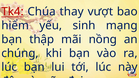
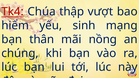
thay: thay -> thập
thập: thập -> thân
